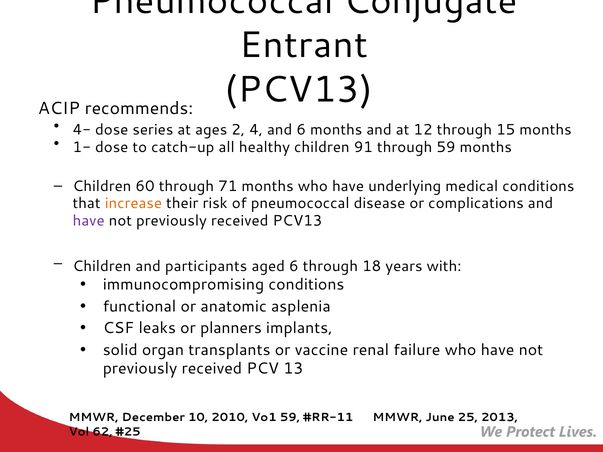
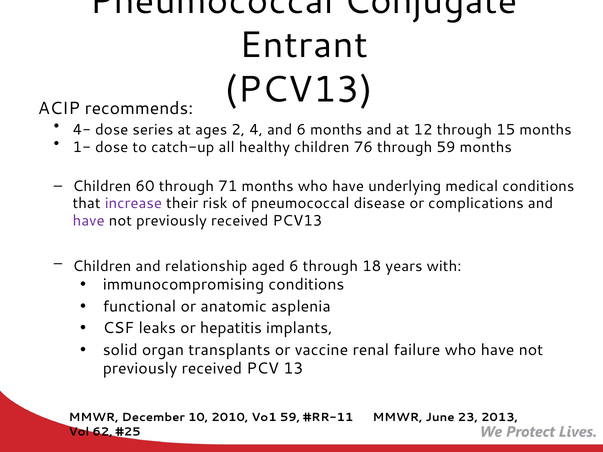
91: 91 -> 76
increase colour: orange -> purple
participants: participants -> relationship
planners: planners -> hepatitis
25: 25 -> 23
